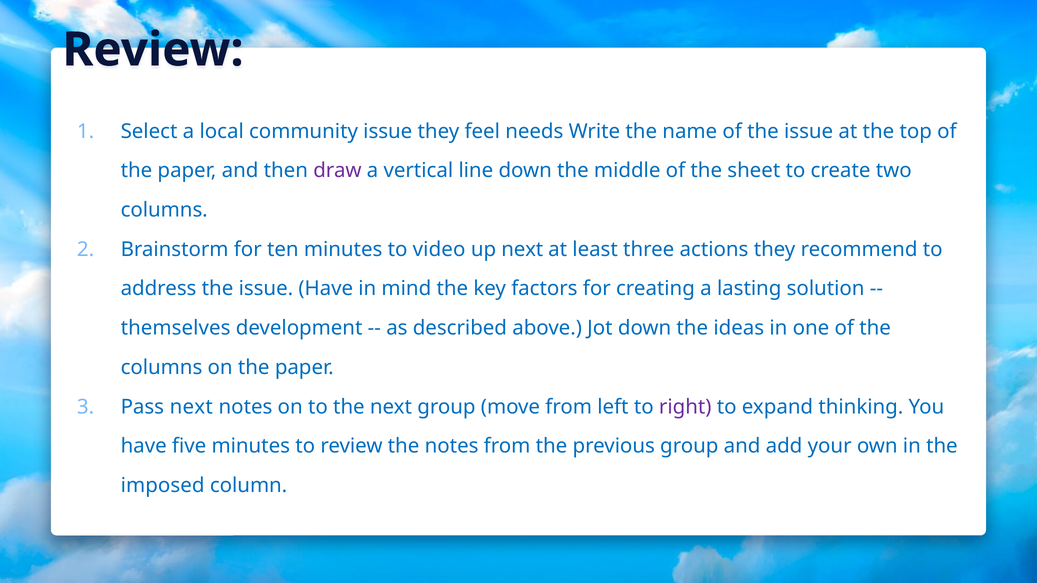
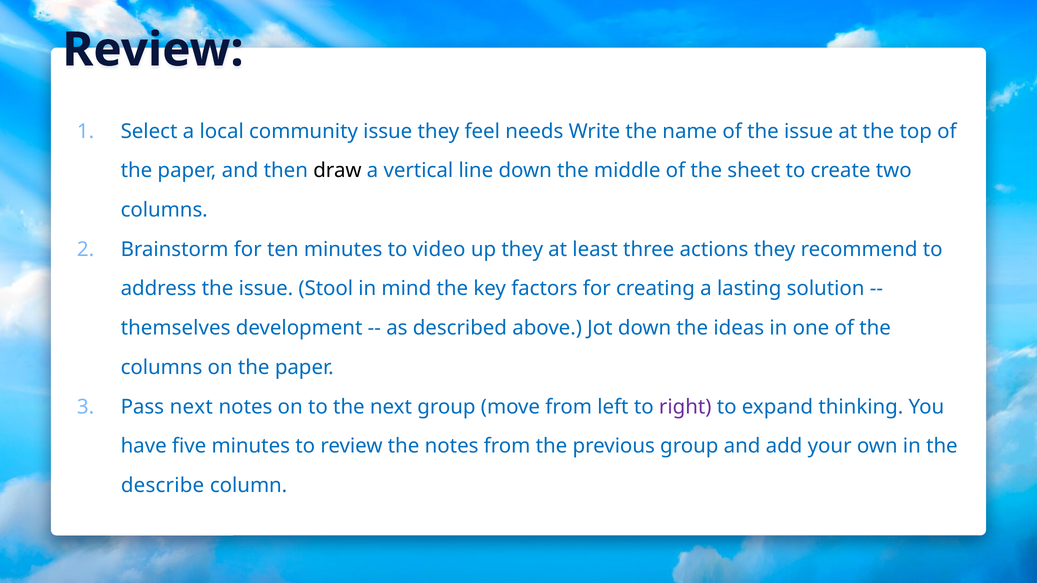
draw colour: purple -> black
up next: next -> they
issue Have: Have -> Stool
imposed: imposed -> describe
